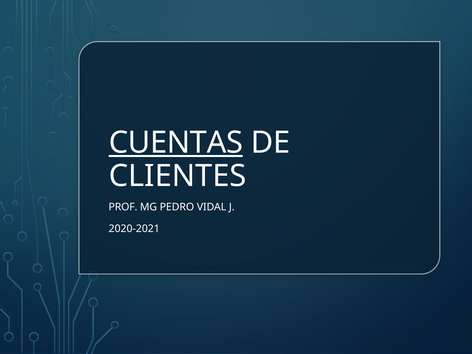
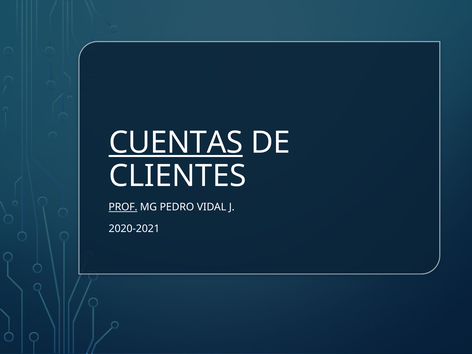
PROF underline: none -> present
